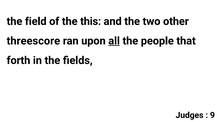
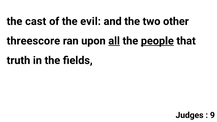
field: field -> cast
this: this -> evil
people underline: none -> present
forth: forth -> truth
